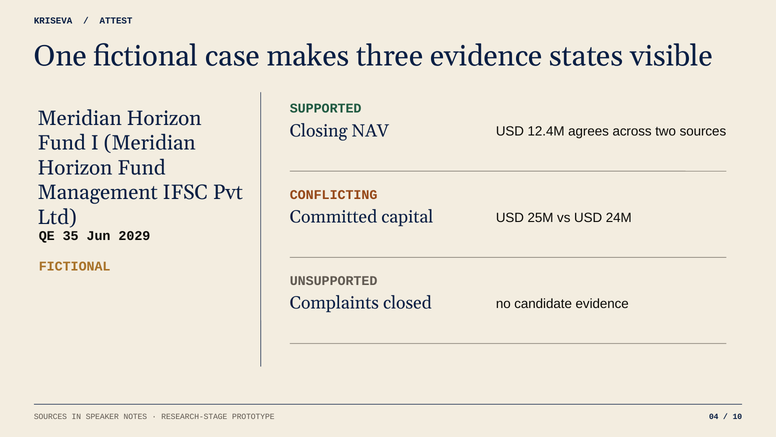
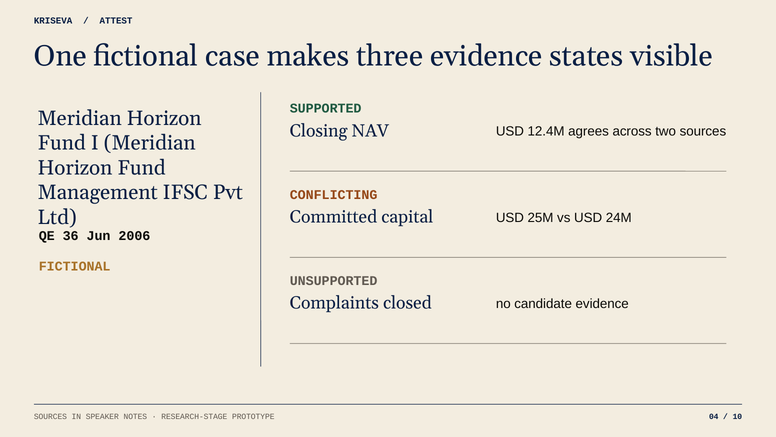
35: 35 -> 36
2029: 2029 -> 2006
